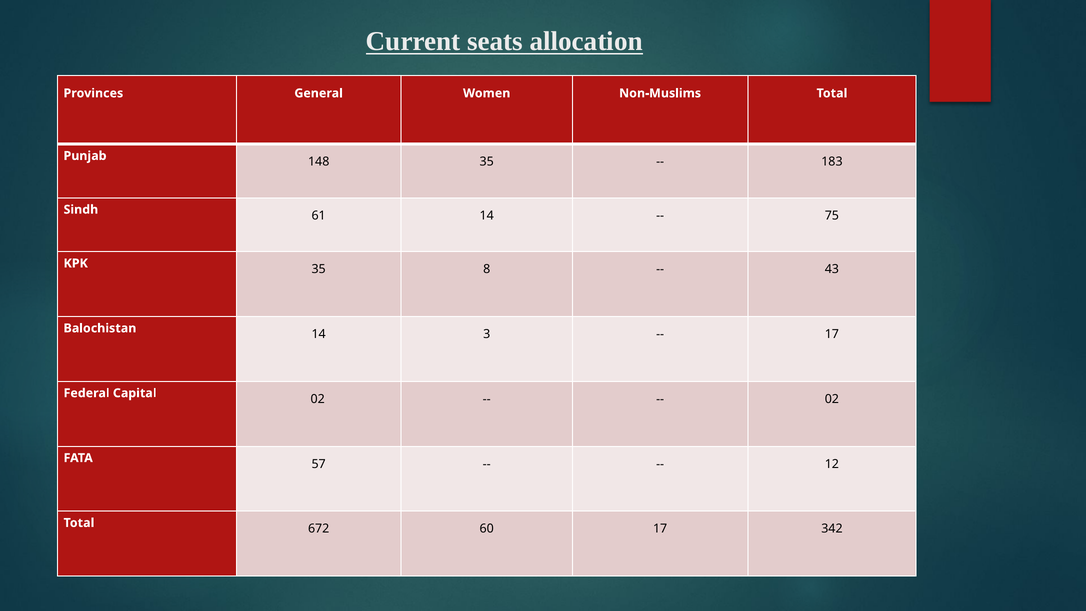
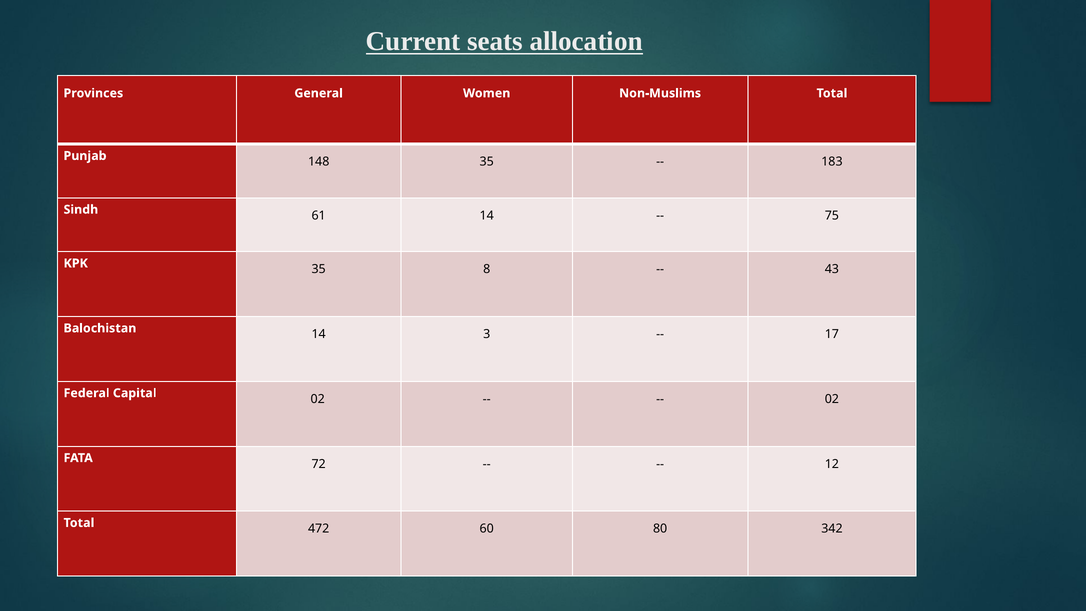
57: 57 -> 72
672: 672 -> 472
60 17: 17 -> 80
